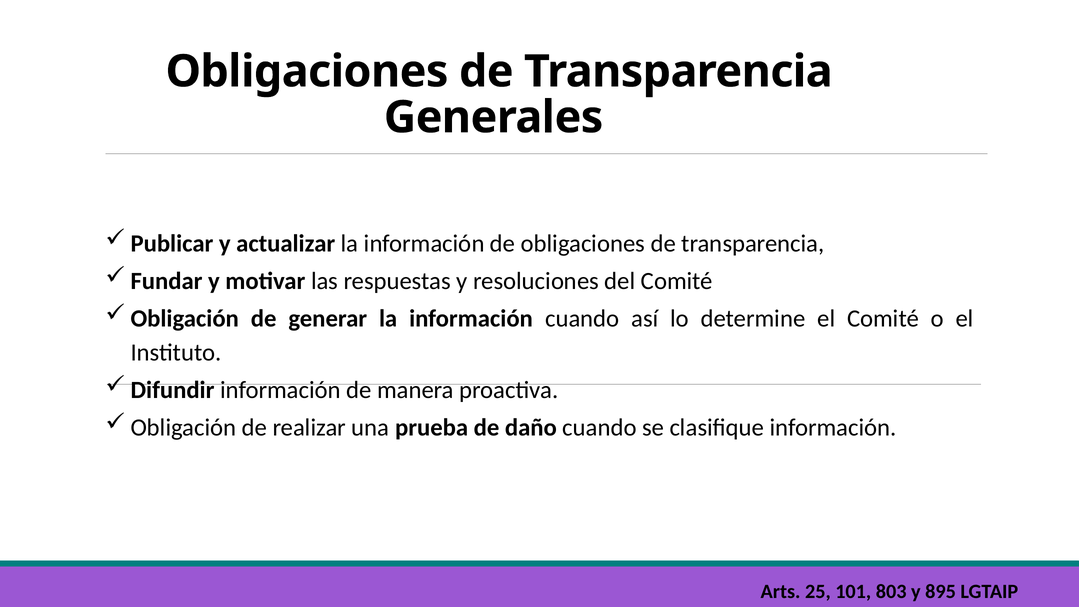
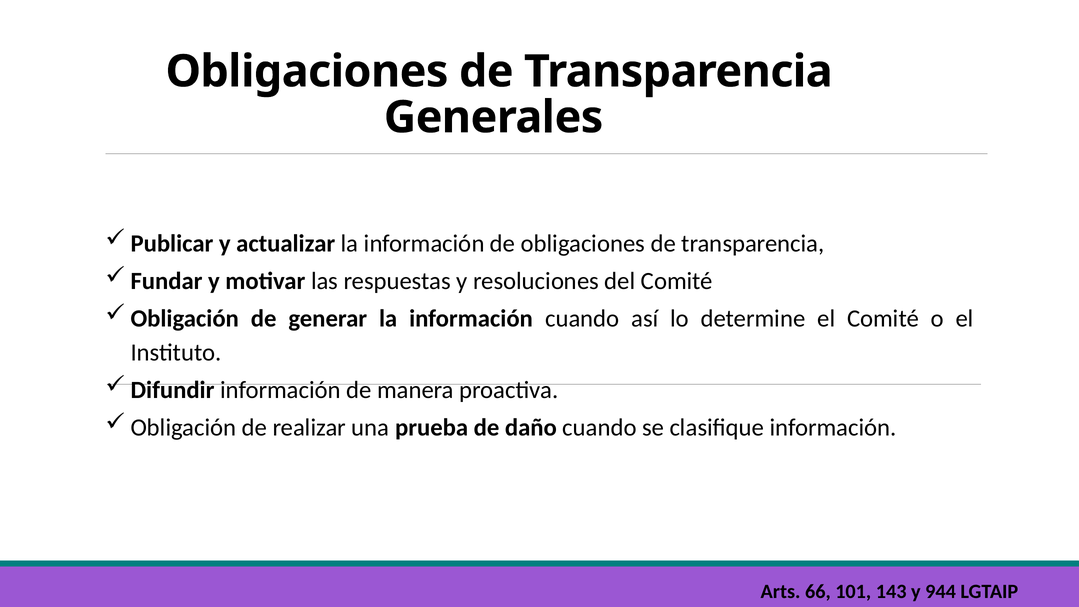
25: 25 -> 66
803: 803 -> 143
895: 895 -> 944
